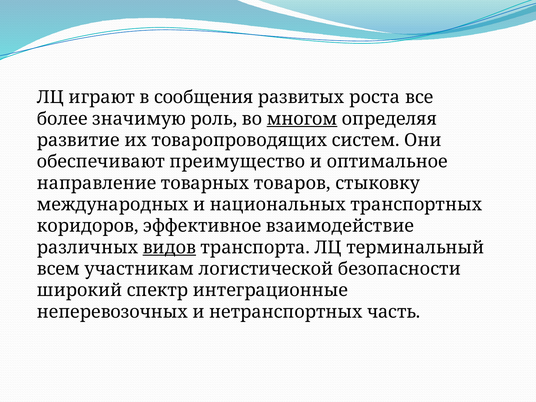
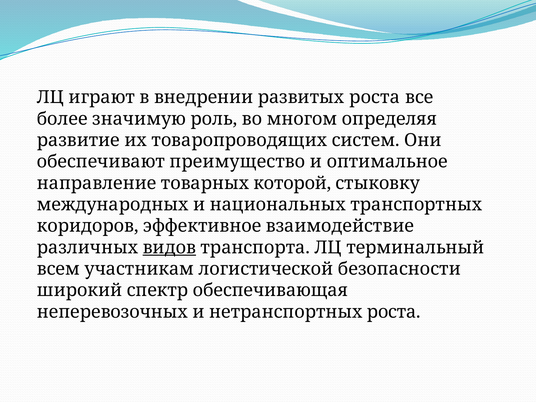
сообщения: сообщения -> внедрении
многом underline: present -> none
товаров: товаров -> которой
интеграционные: интеграционные -> обеспечивающая
нетранспортных часть: часть -> роста
